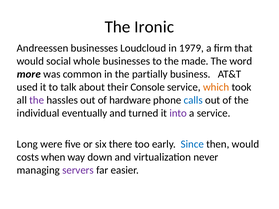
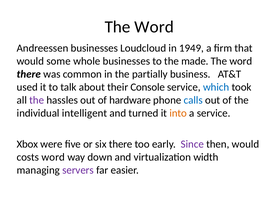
Ironic at (154, 27): Ironic -> Word
1979: 1979 -> 1949
social: social -> some
more at (29, 74): more -> there
which colour: orange -> blue
eventually: eventually -> intelligent
into colour: purple -> orange
Long: Long -> Xbox
Since colour: blue -> purple
costs when: when -> word
never: never -> width
